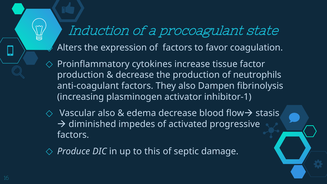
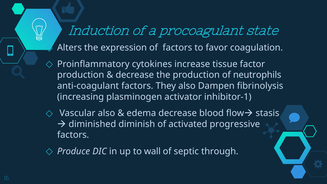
impedes: impedes -> diminish
this: this -> wall
damage: damage -> through
